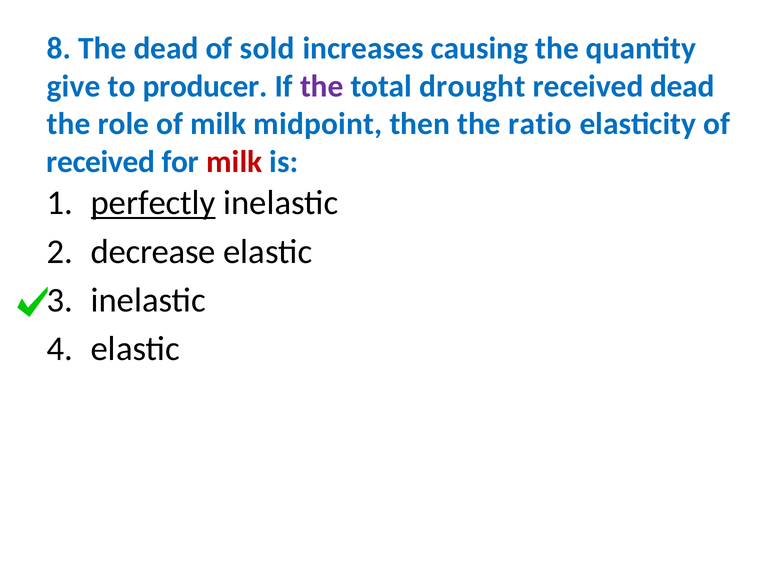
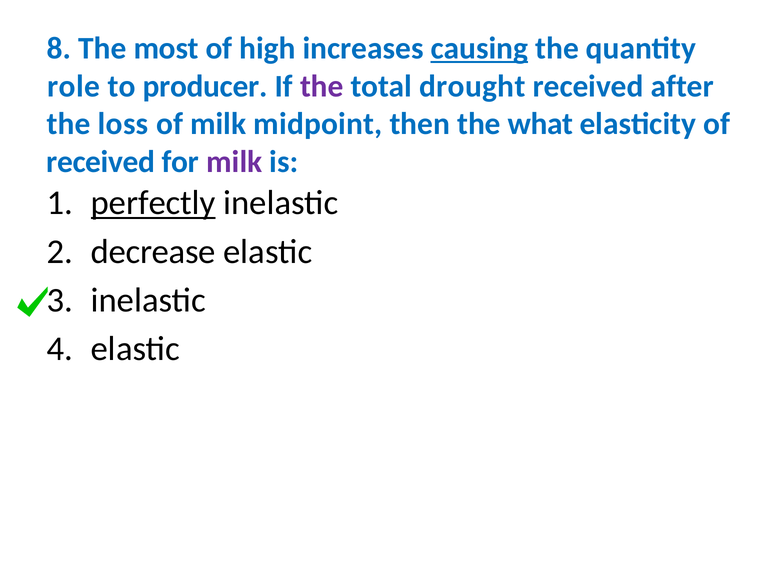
The dead: dead -> most
sold: sold -> high
causing underline: none -> present
give: give -> role
received dead: dead -> after
role: role -> loss
ratio: ratio -> what
milk at (234, 162) colour: red -> purple
